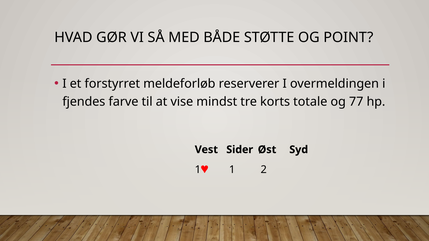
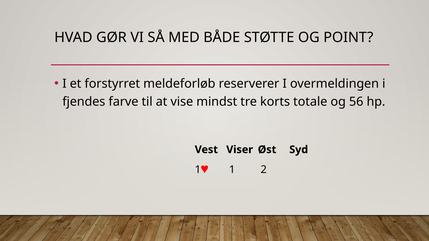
77: 77 -> 56
Sider: Sider -> Viser
